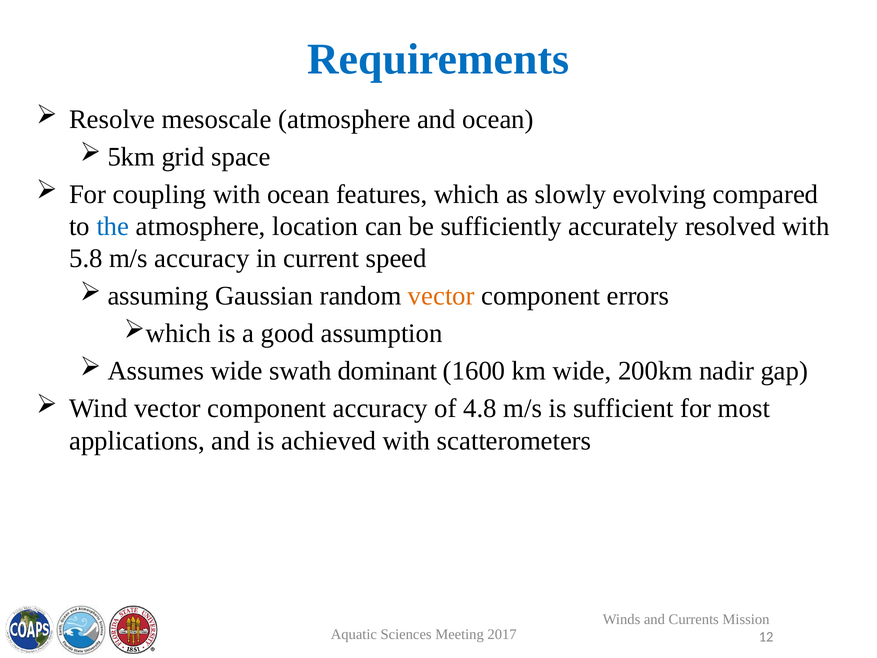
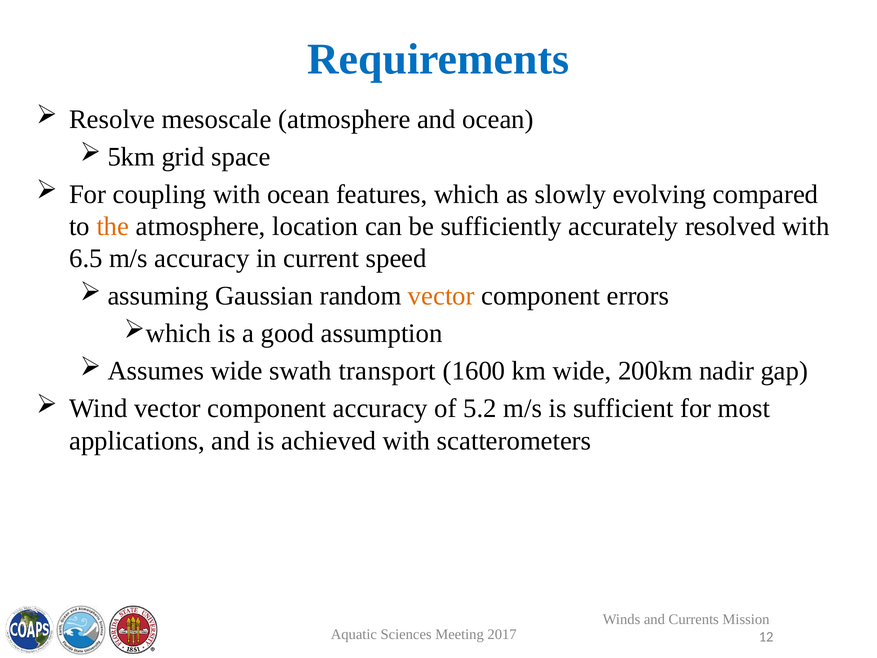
the colour: blue -> orange
5.8: 5.8 -> 6.5
dominant: dominant -> transport
4.8: 4.8 -> 5.2
